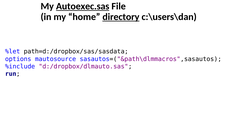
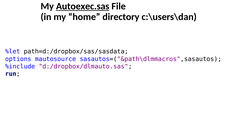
directory underline: present -> none
